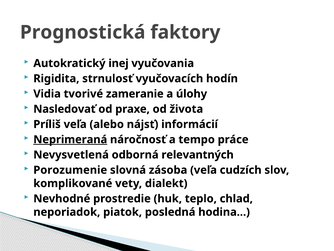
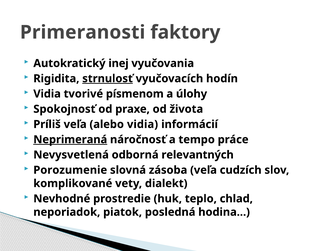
Prognostická: Prognostická -> Primeranosti
strnulosť underline: none -> present
zameranie: zameranie -> písmenom
Nasledovať: Nasledovať -> Spokojnosť
alebo nájsť: nájsť -> vidia
